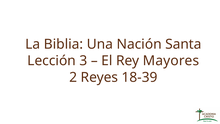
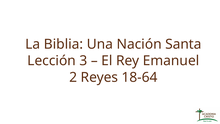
Mayores: Mayores -> Emanuel
18-39: 18-39 -> 18-64
